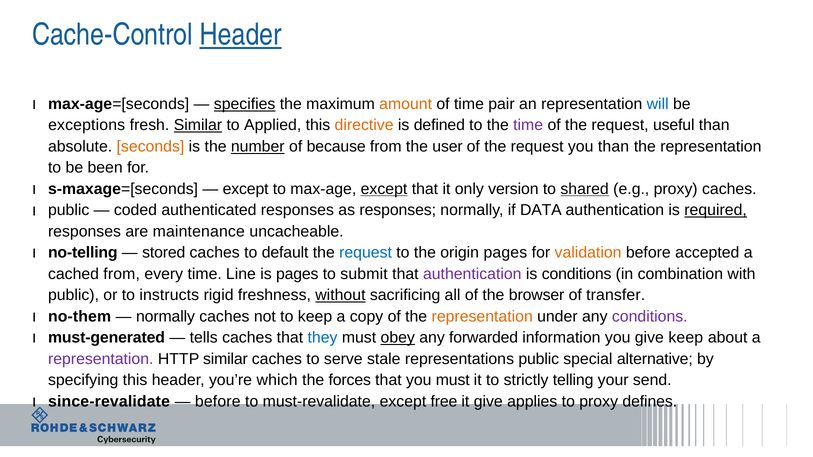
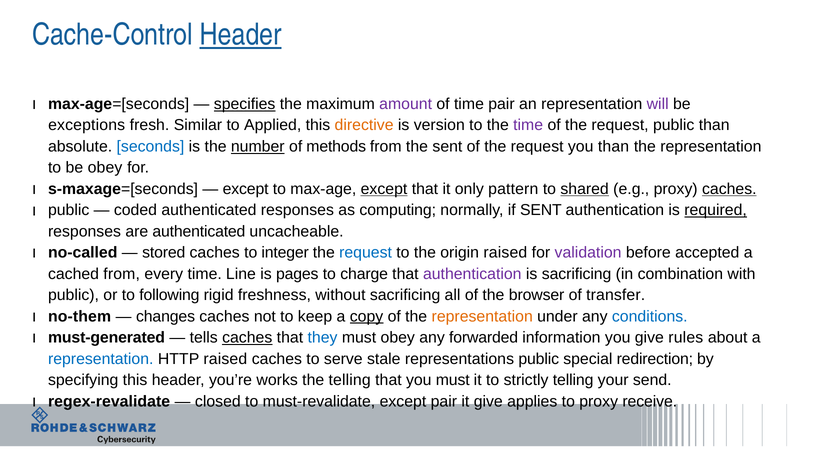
amount colour: orange -> purple
will colour: blue -> purple
Similar at (198, 125) underline: present -> none
defined: defined -> version
request useful: useful -> public
seconds colour: orange -> blue
because: because -> methods
the user: user -> sent
be been: been -> obey
version: version -> pattern
caches at (729, 189) underline: none -> present
as responses: responses -> computing
if DATA: DATA -> SENT
are maintenance: maintenance -> authenticated
no-telling: no-telling -> no-called
default: default -> integer
origin pages: pages -> raised
validation colour: orange -> purple
submit: submit -> charge
is conditions: conditions -> sacrificing
instructs: instructs -> following
without underline: present -> none
normally at (166, 317): normally -> changes
copy underline: none -> present
conditions at (650, 317) colour: purple -> blue
caches at (247, 338) underline: none -> present
obey at (398, 338) underline: present -> none
give keep: keep -> rules
representation at (101, 359) colour: purple -> blue
HTTP similar: similar -> raised
alternative: alternative -> redirection
which: which -> works
the forces: forces -> telling
since-revalidate: since-revalidate -> regex-revalidate
before at (218, 402): before -> closed
except free: free -> pair
defines: defines -> receive
